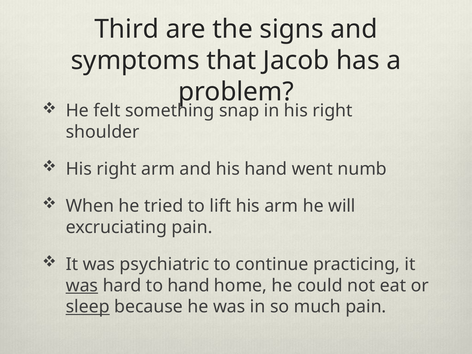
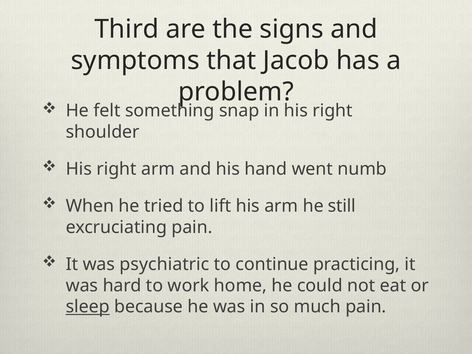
will: will -> still
was at (82, 286) underline: present -> none
to hand: hand -> work
